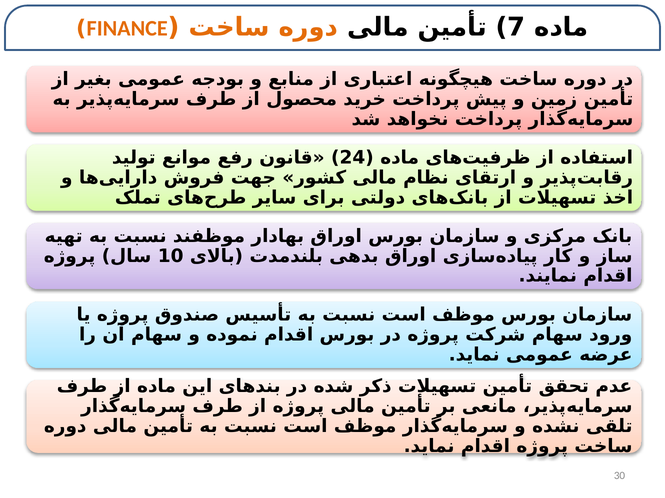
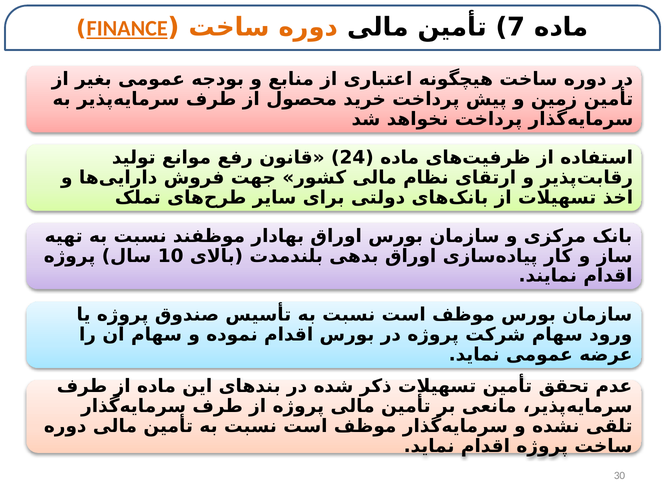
FINANCE underline: none -> present
